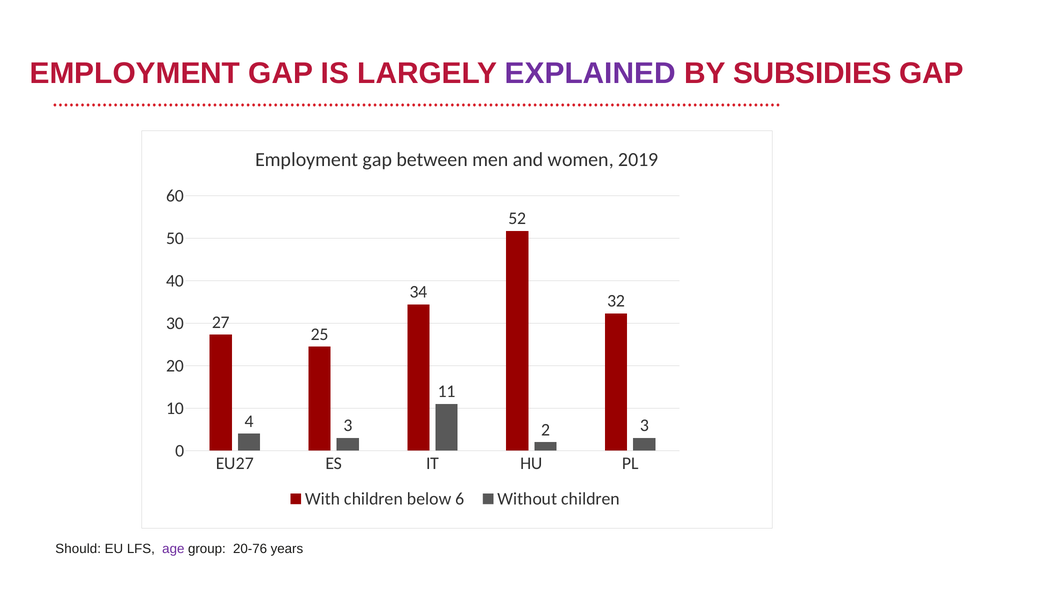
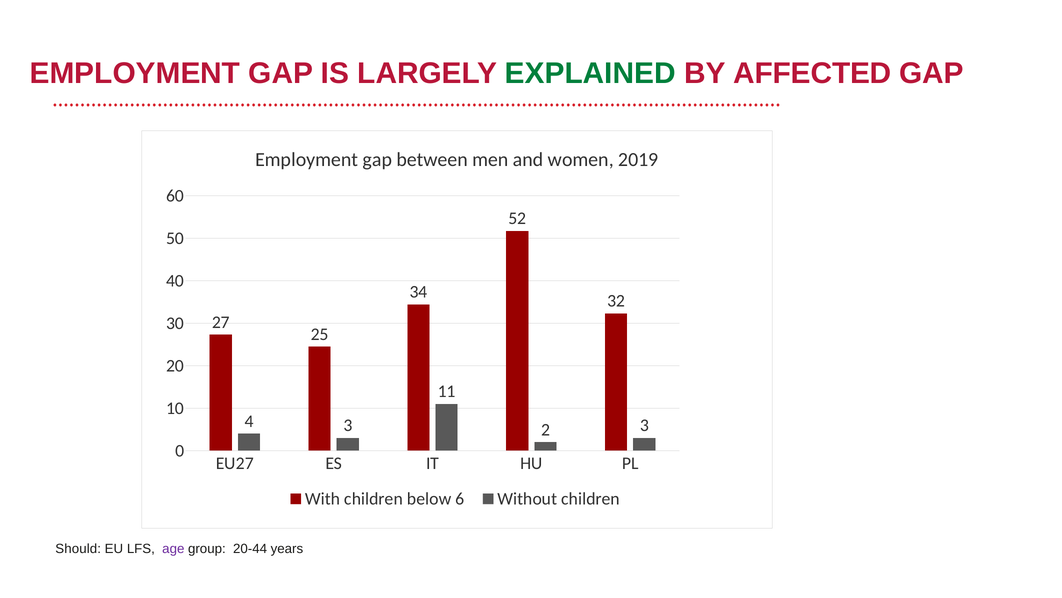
EXPLAINED colour: purple -> green
SUBSIDIES: SUBSIDIES -> AFFECTED
20-76: 20-76 -> 20-44
